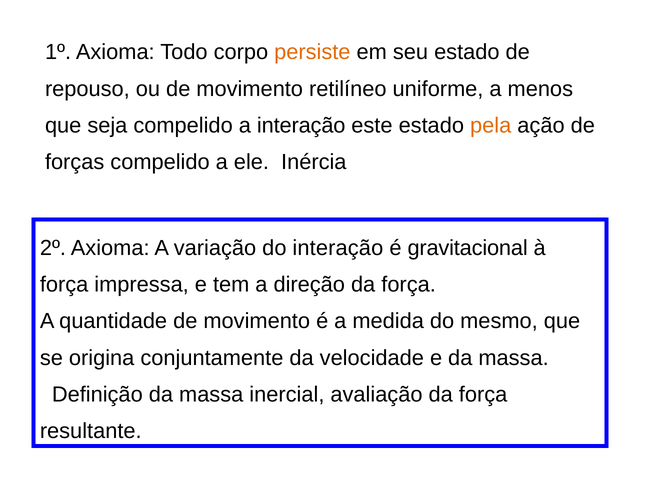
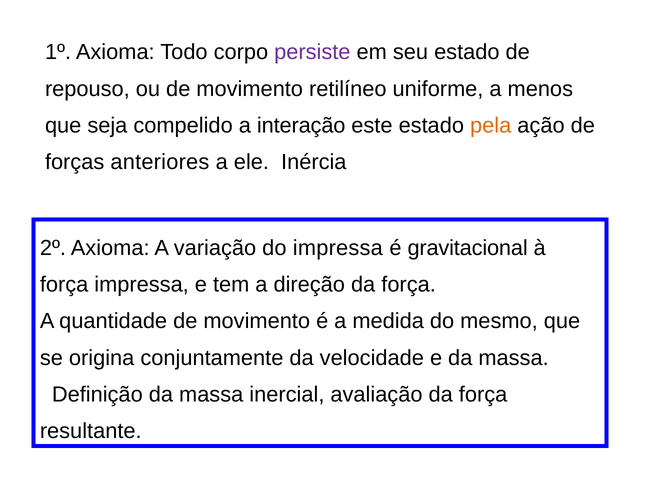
persiste colour: orange -> purple
forças compelido: compelido -> anteriores
do interação: interação -> impressa
